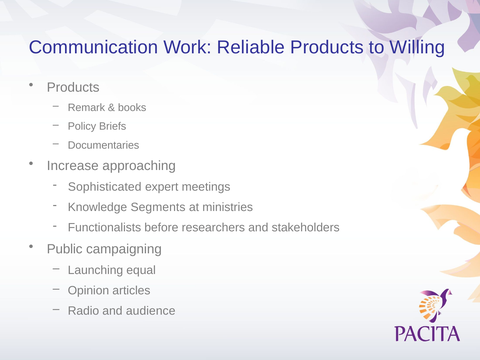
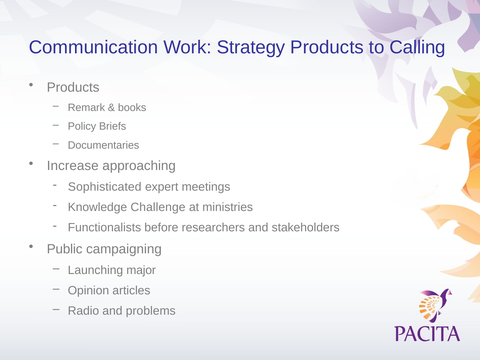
Reliable: Reliable -> Strategy
Willing: Willing -> Calling
Segments: Segments -> Challenge
equal: equal -> major
audience: audience -> problems
